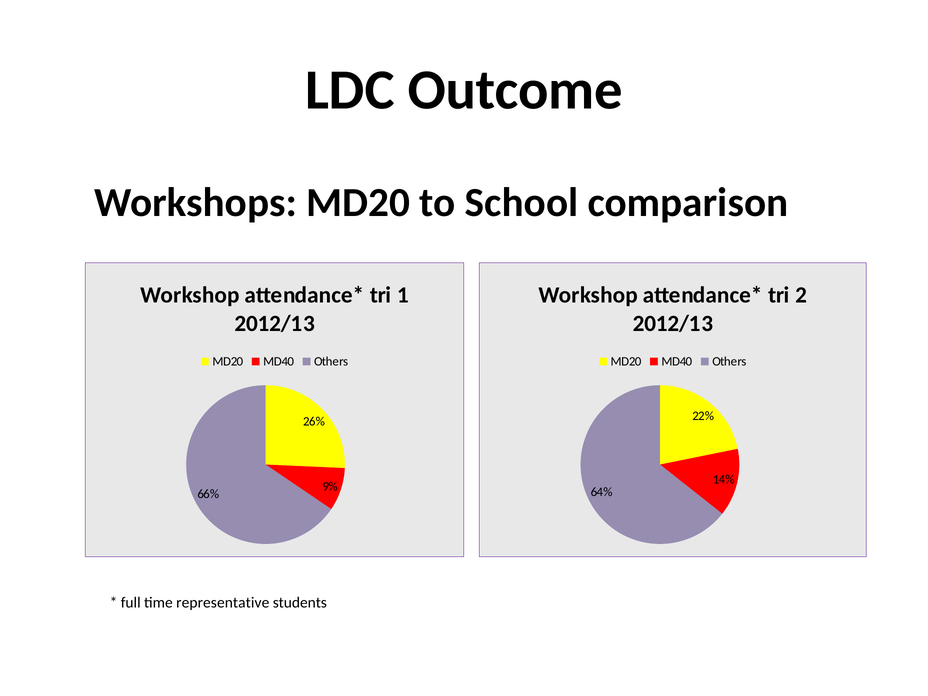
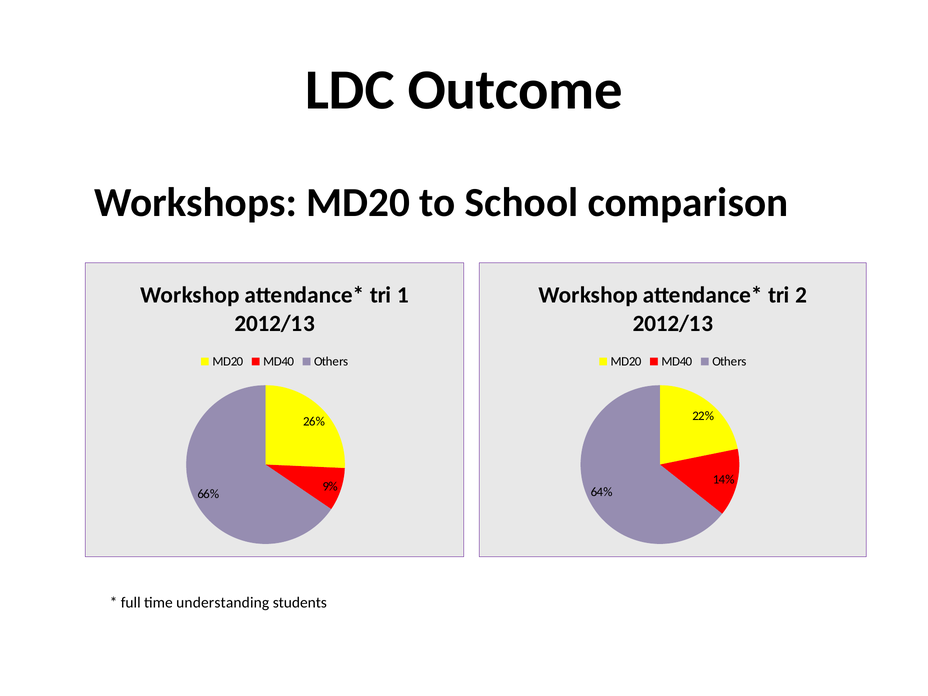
representative: representative -> understanding
